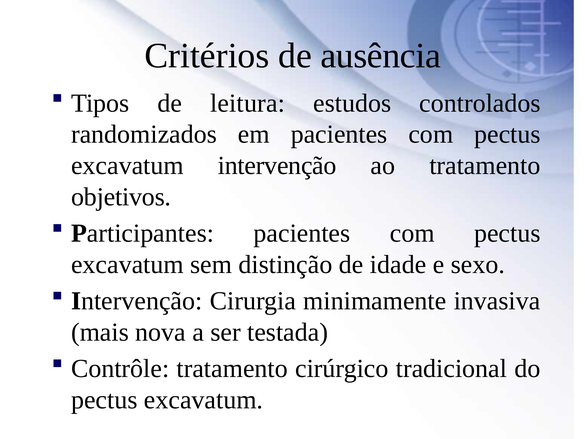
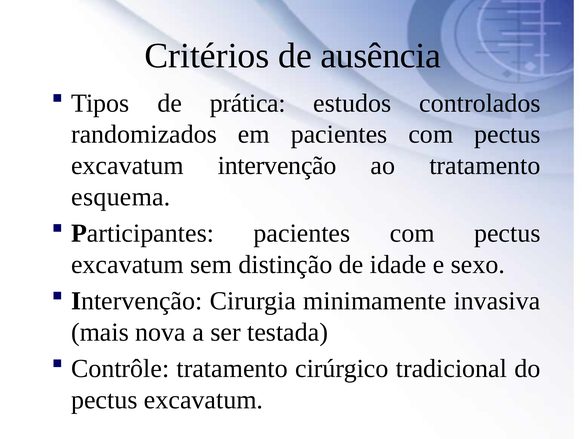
leitura: leitura -> prática
objetivos: objetivos -> esquema
